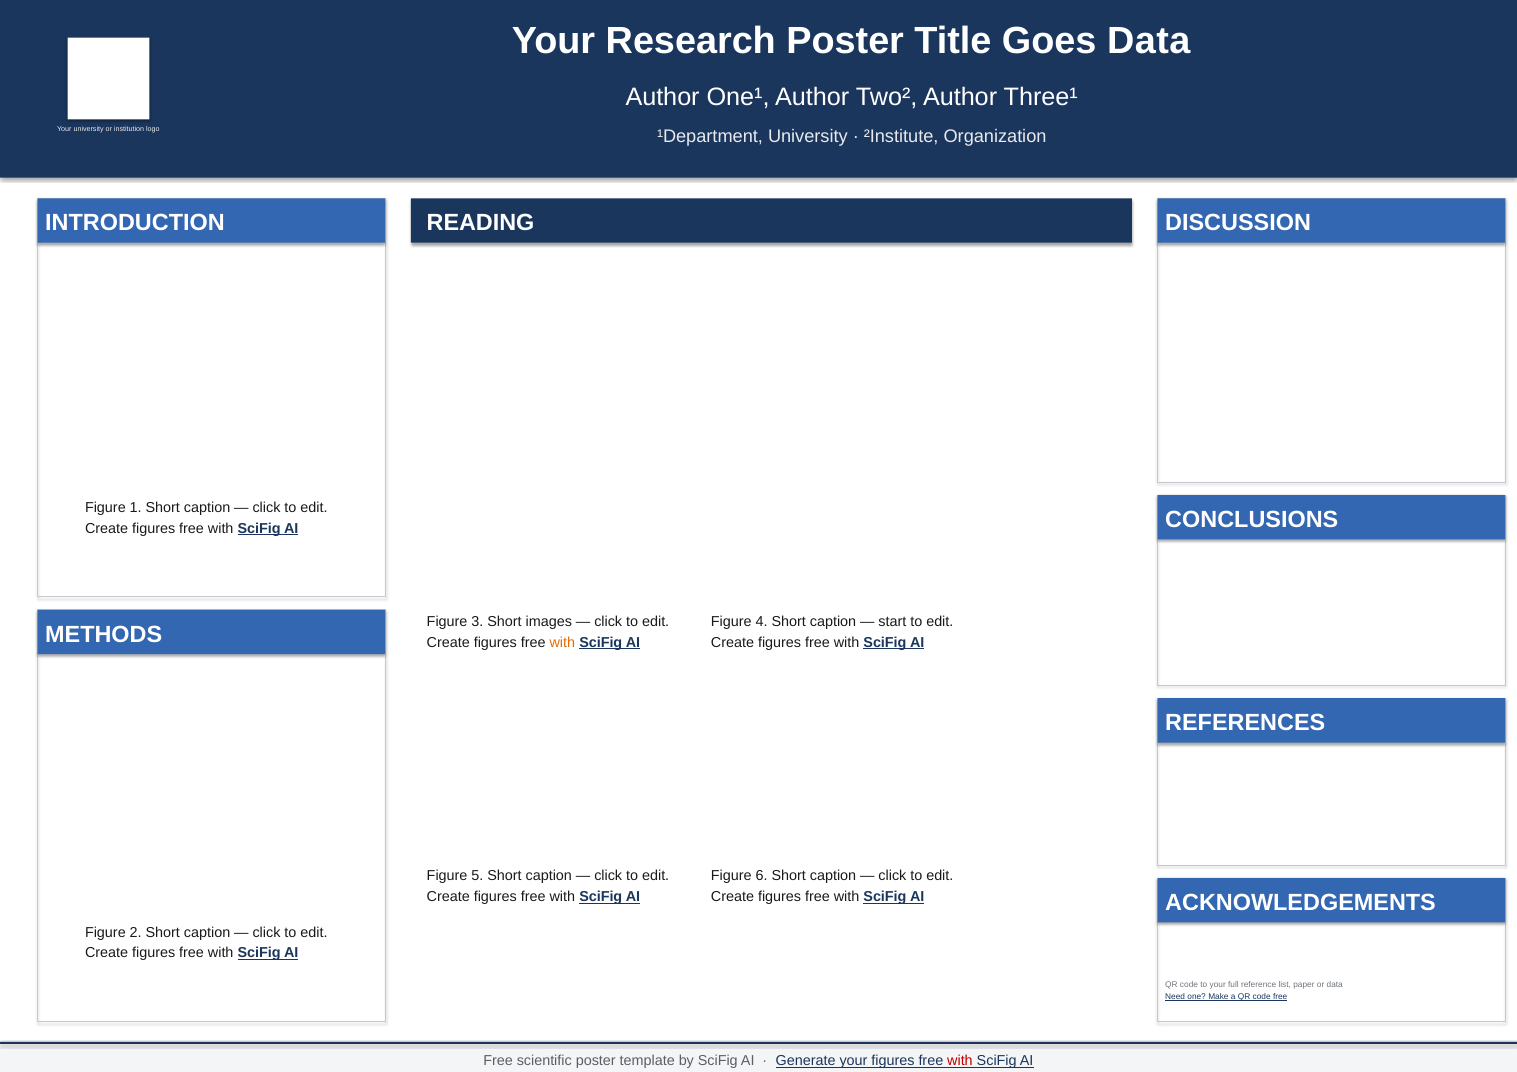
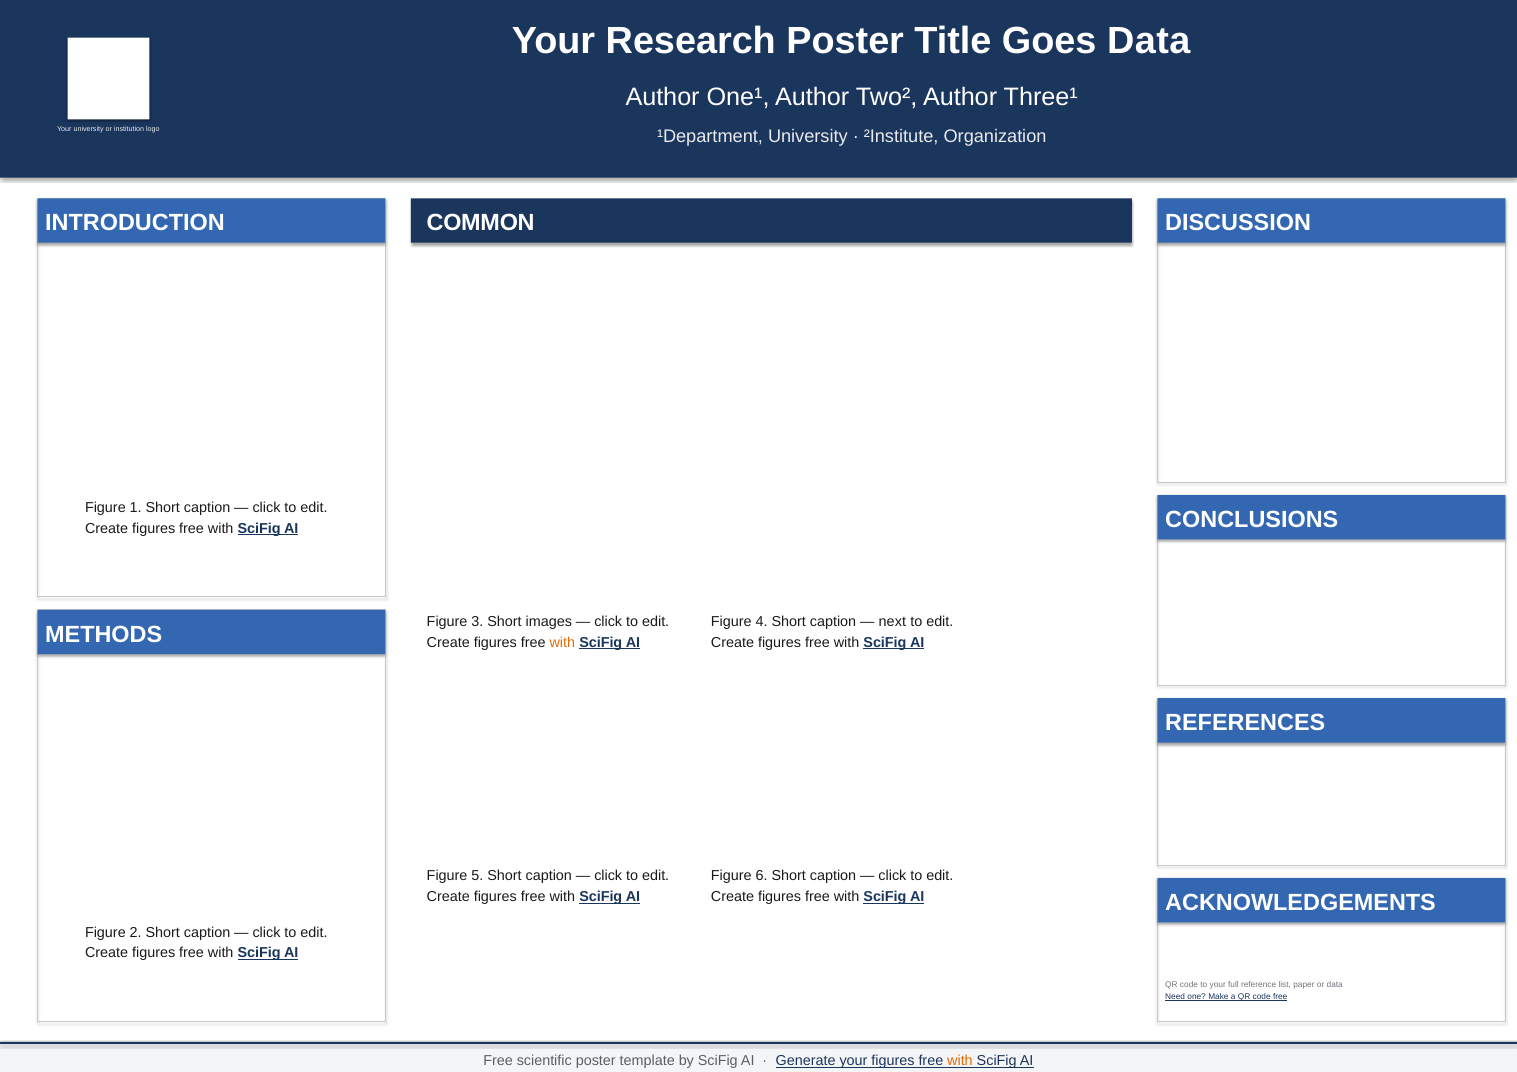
READING: READING -> COMMON
start: start -> next
with at (960, 1061) colour: red -> orange
